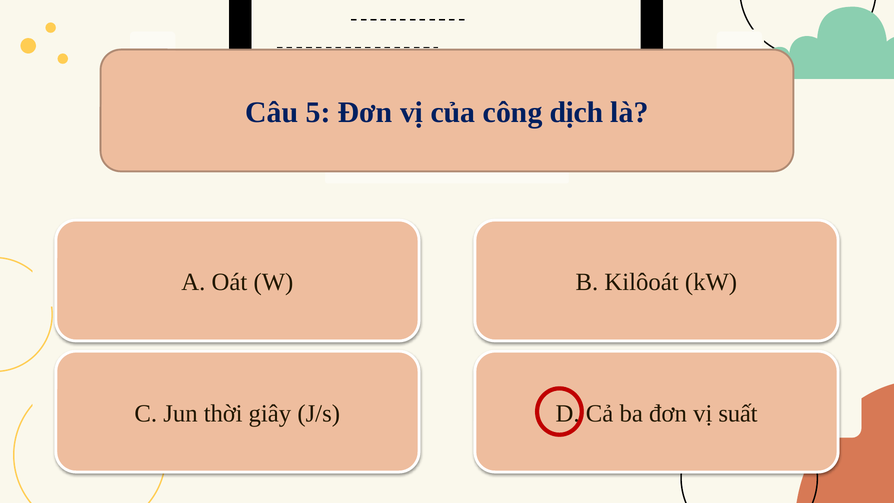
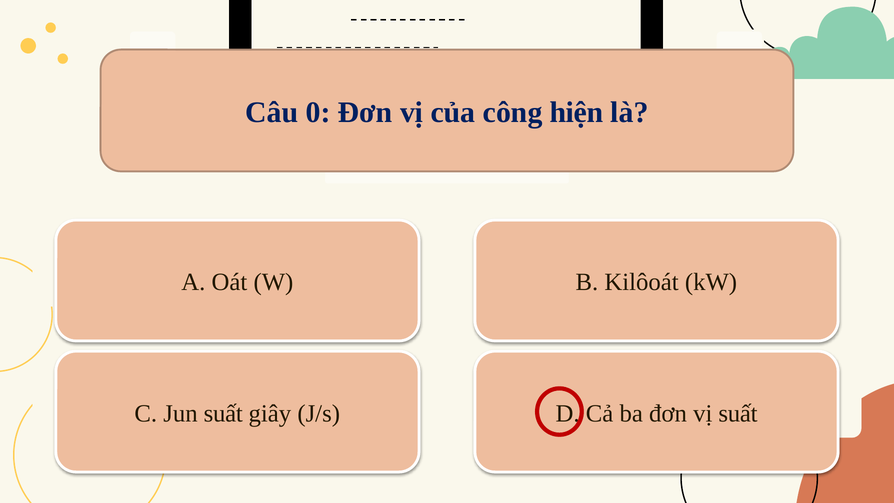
5: 5 -> 0
dịch: dịch -> hiện
Jun thời: thời -> suất
